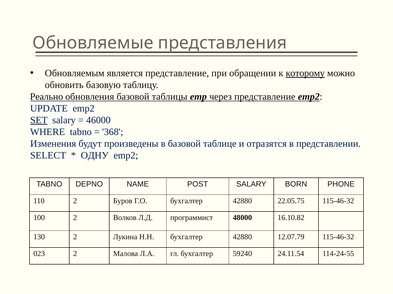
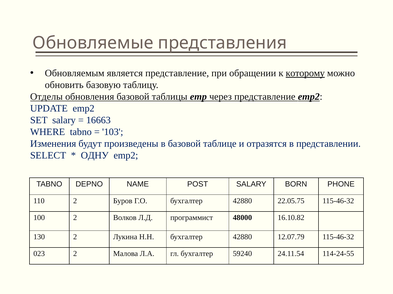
Реально: Реально -> Отделы
SET underline: present -> none
46000: 46000 -> 16663
368: 368 -> 103
